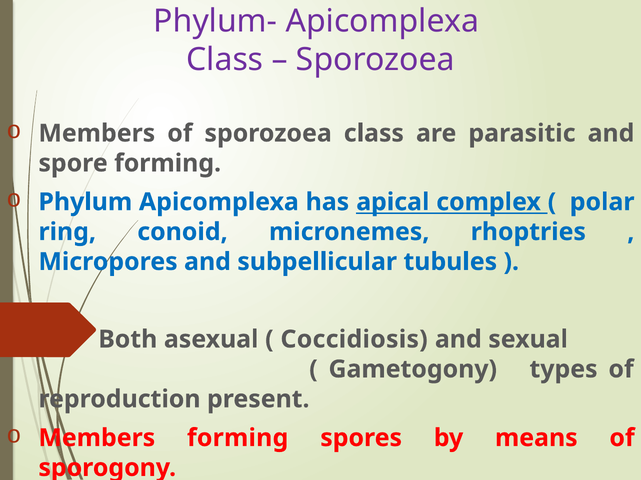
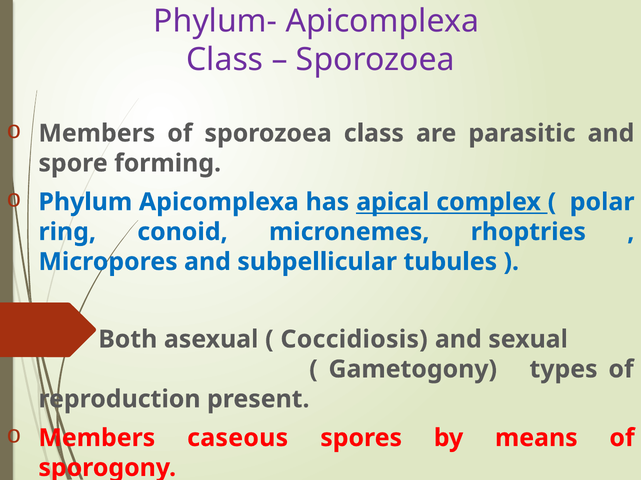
Members forming: forming -> caseous
